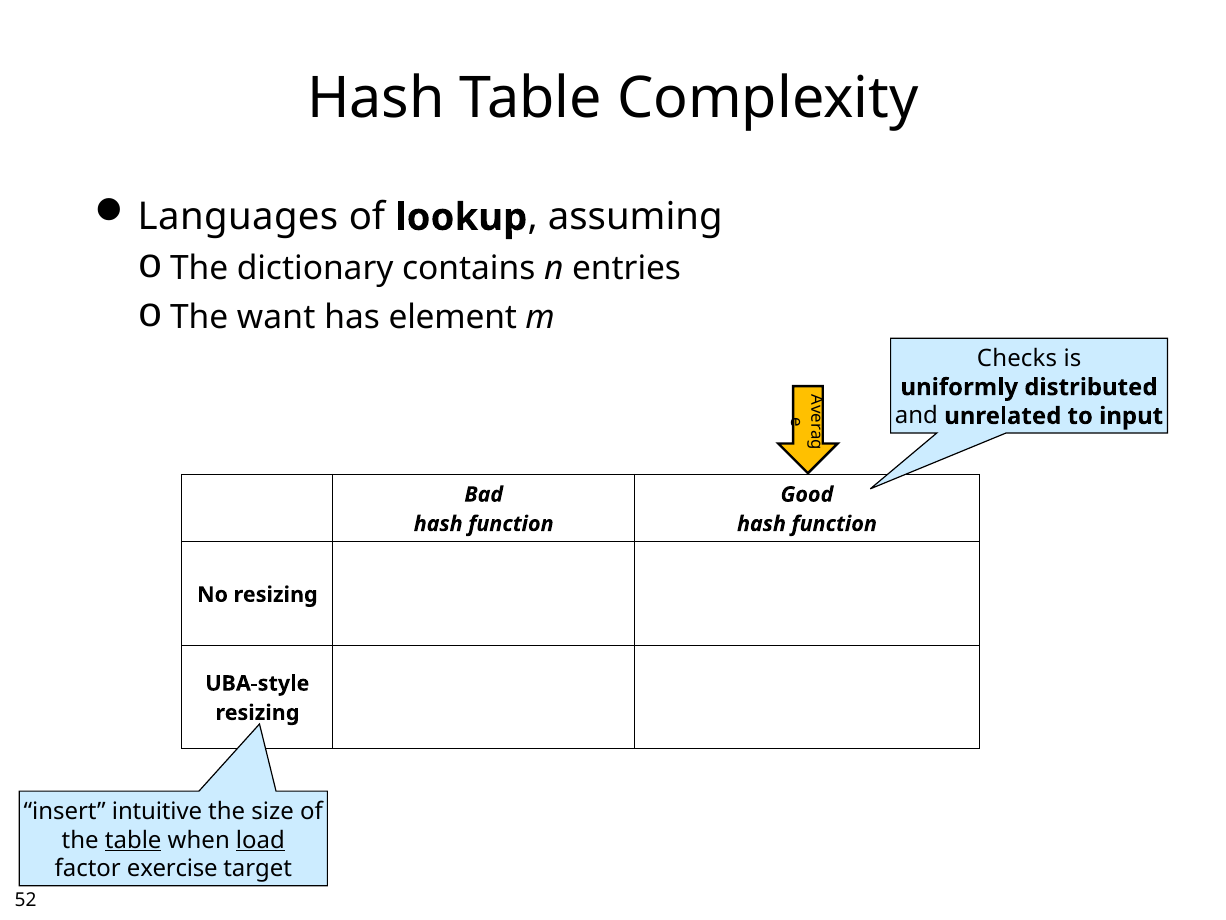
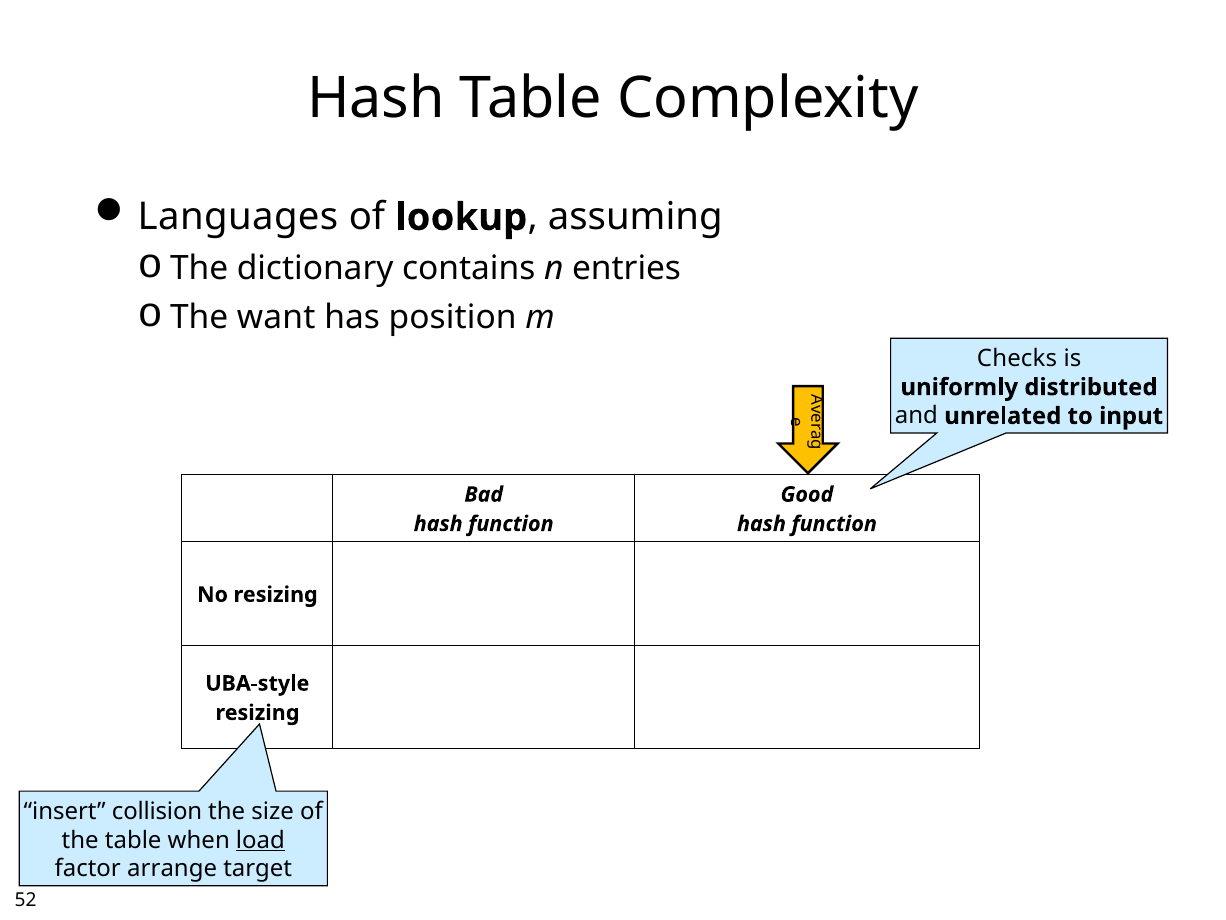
element: element -> position
intuitive: intuitive -> collision
table at (133, 840) underline: present -> none
exercise: exercise -> arrange
